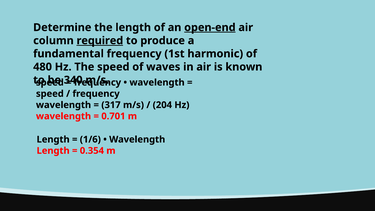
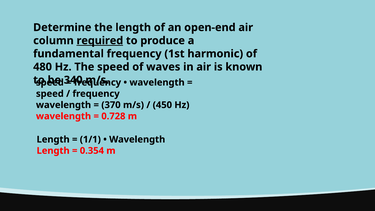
open-end underline: present -> none
317: 317 -> 370
204: 204 -> 450
0.701: 0.701 -> 0.728
1/6: 1/6 -> 1/1
